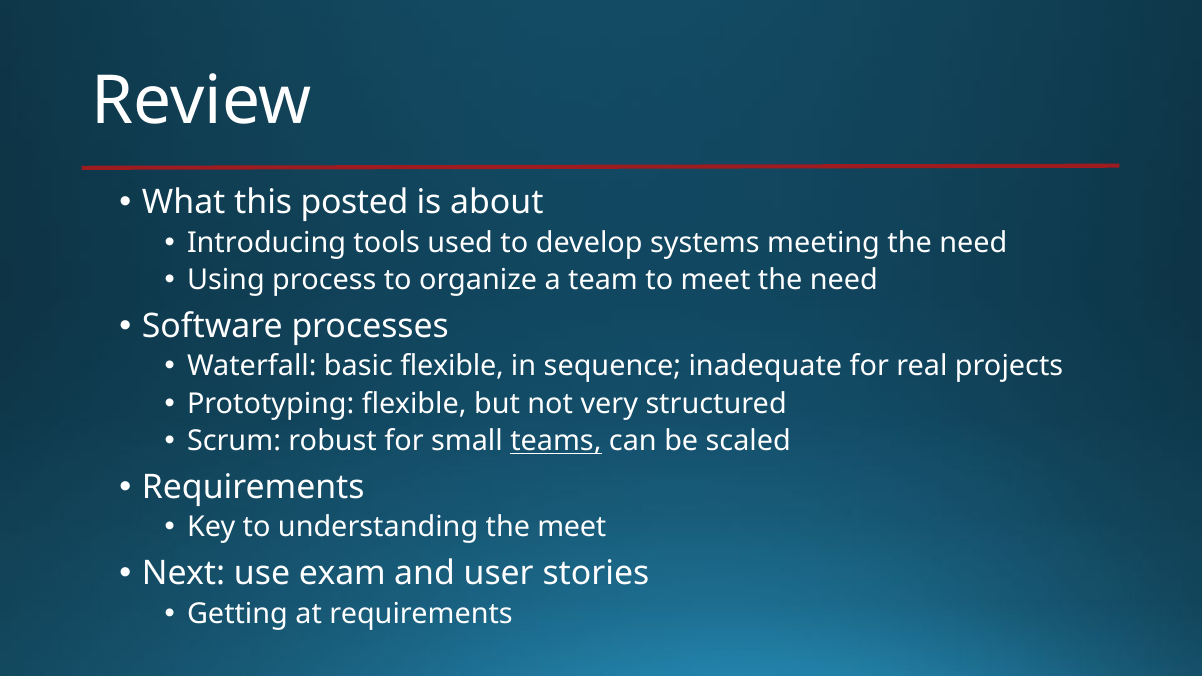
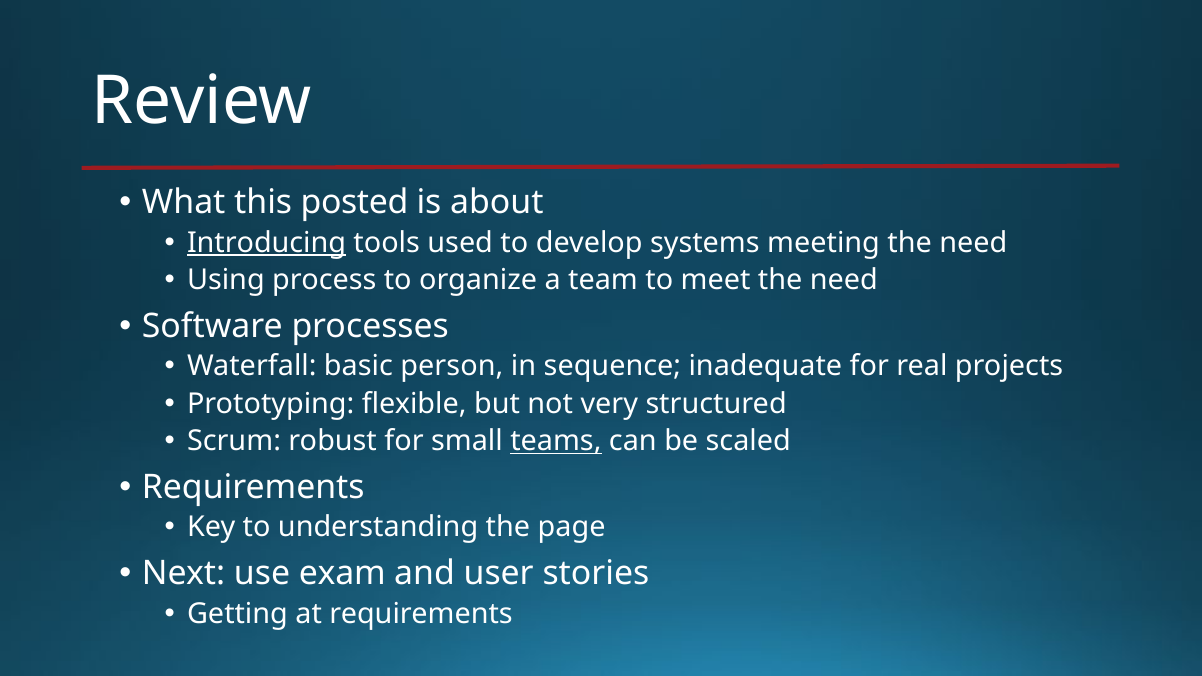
Introducing underline: none -> present
basic flexible: flexible -> person
the meet: meet -> page
